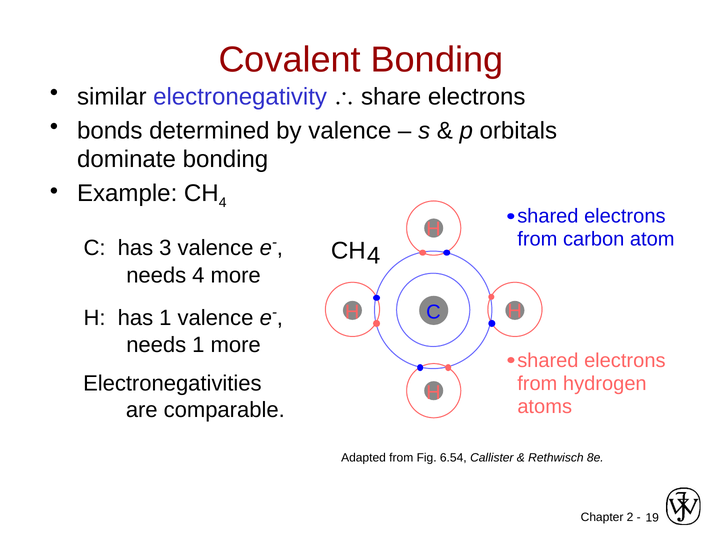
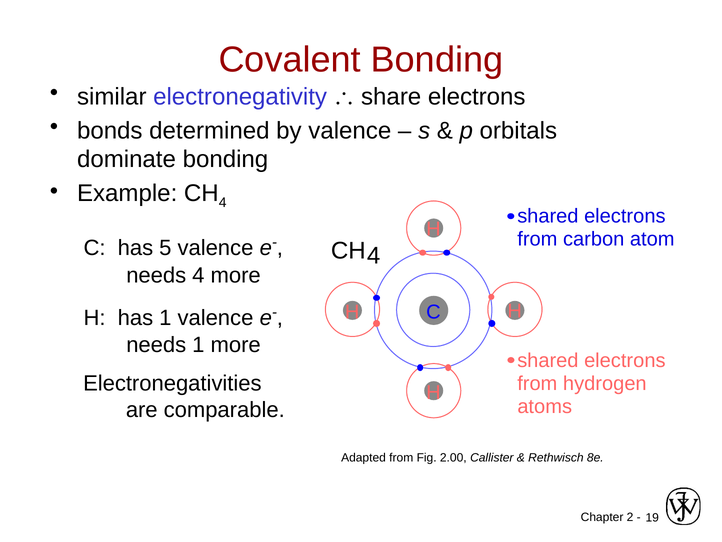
3: 3 -> 5
6.54: 6.54 -> 2.00
